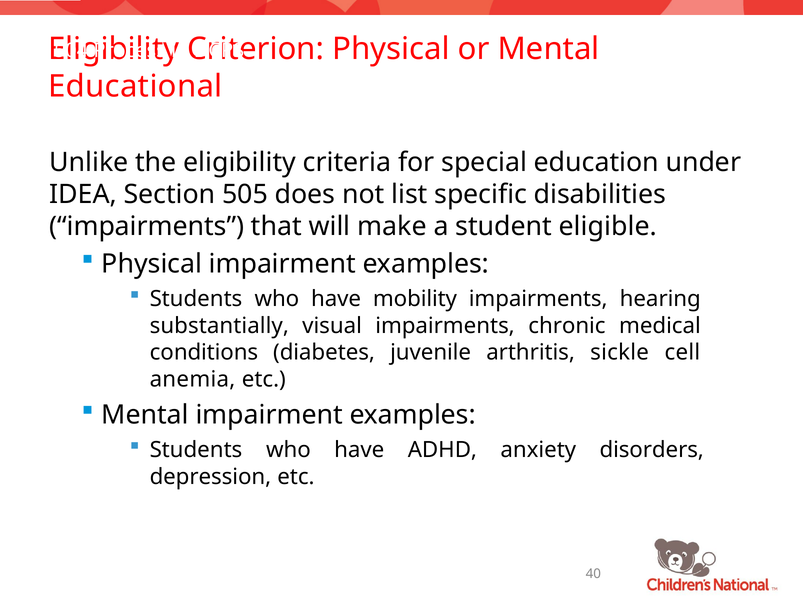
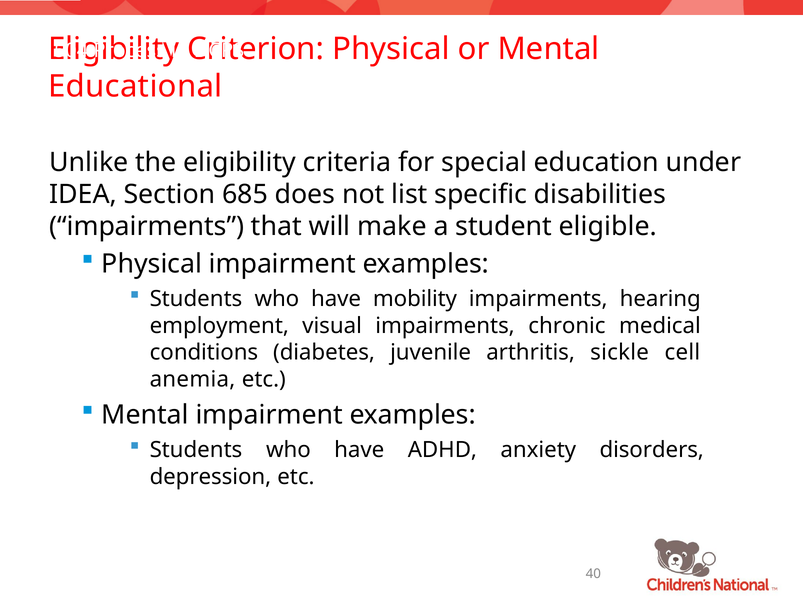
505: 505 -> 685
substantially: substantially -> employment
